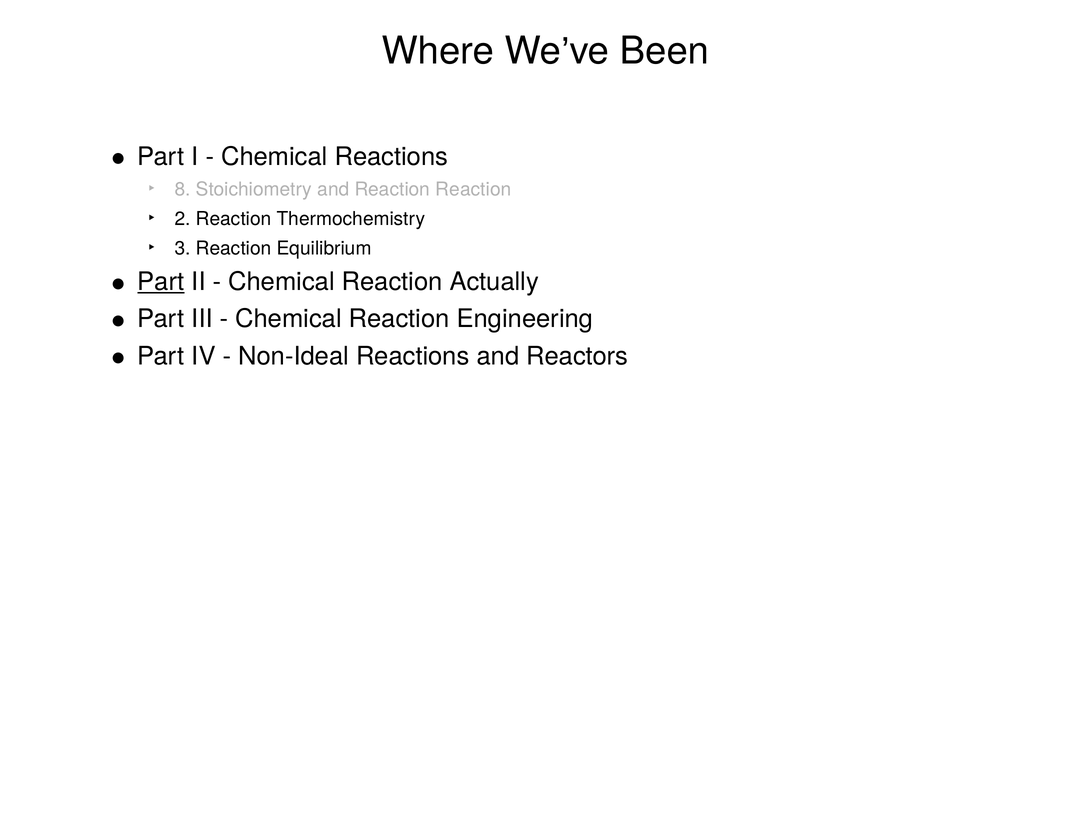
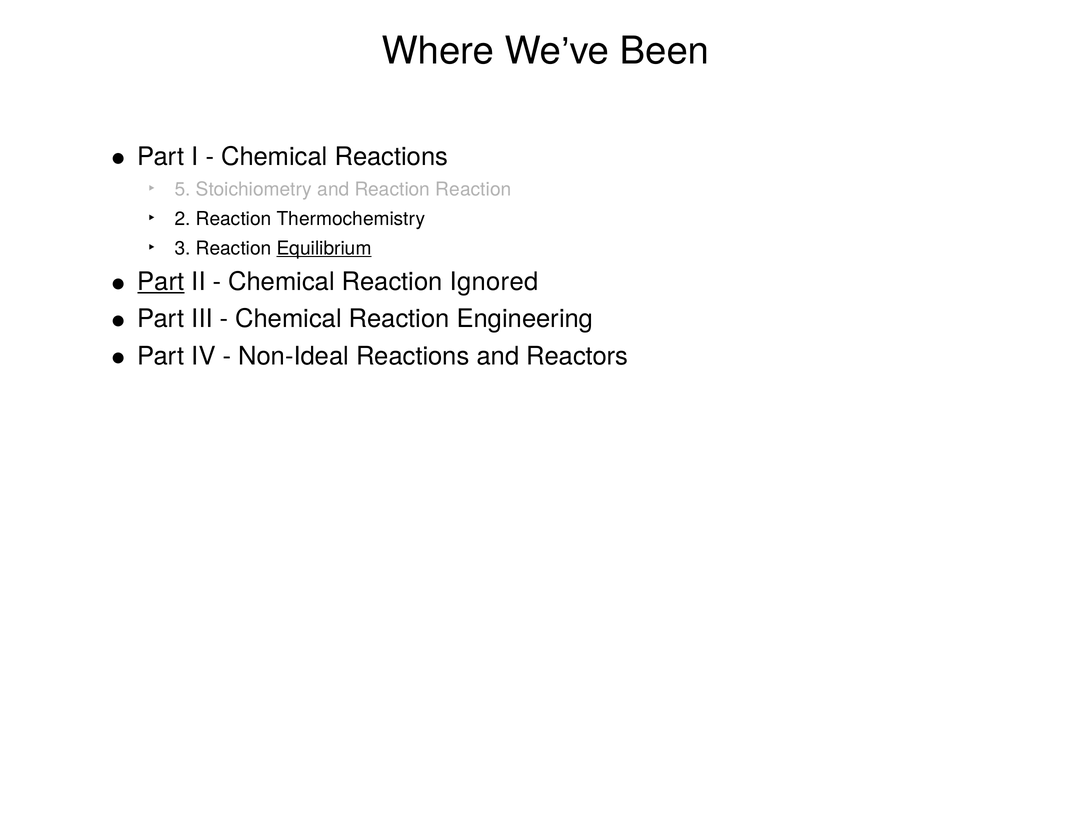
8: 8 -> 5
Equilibrium underline: none -> present
Actually: Actually -> Ignored
